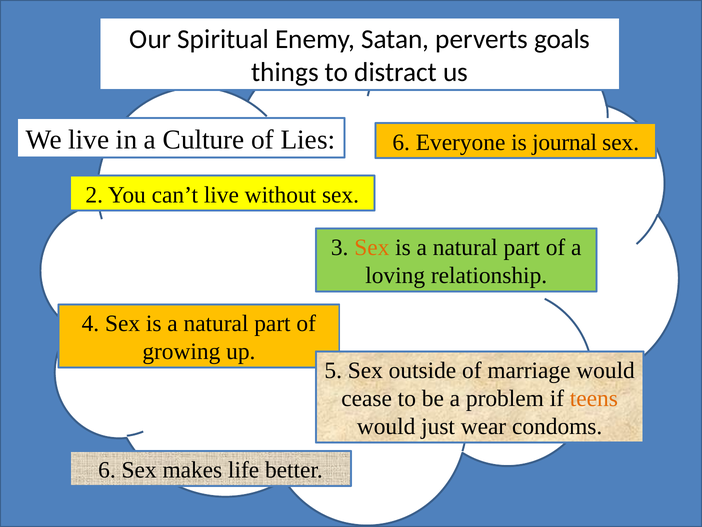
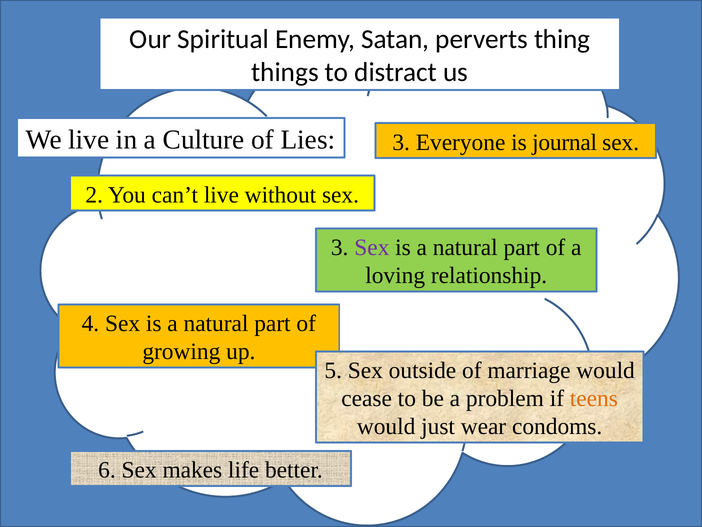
goals: goals -> thing
Lies 6: 6 -> 3
Sex at (372, 247) colour: orange -> purple
